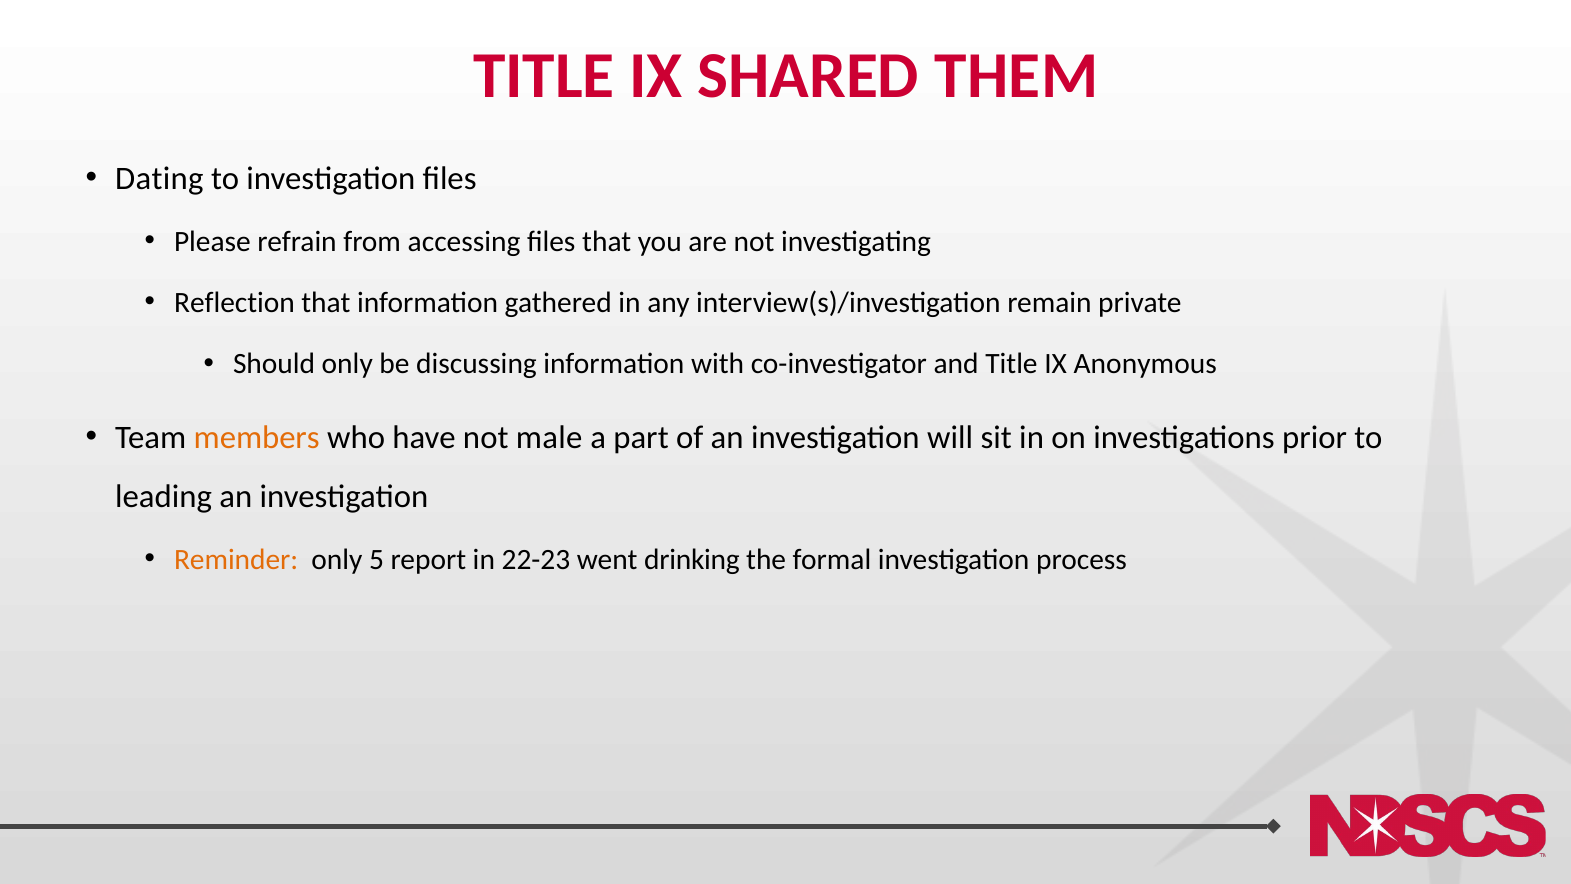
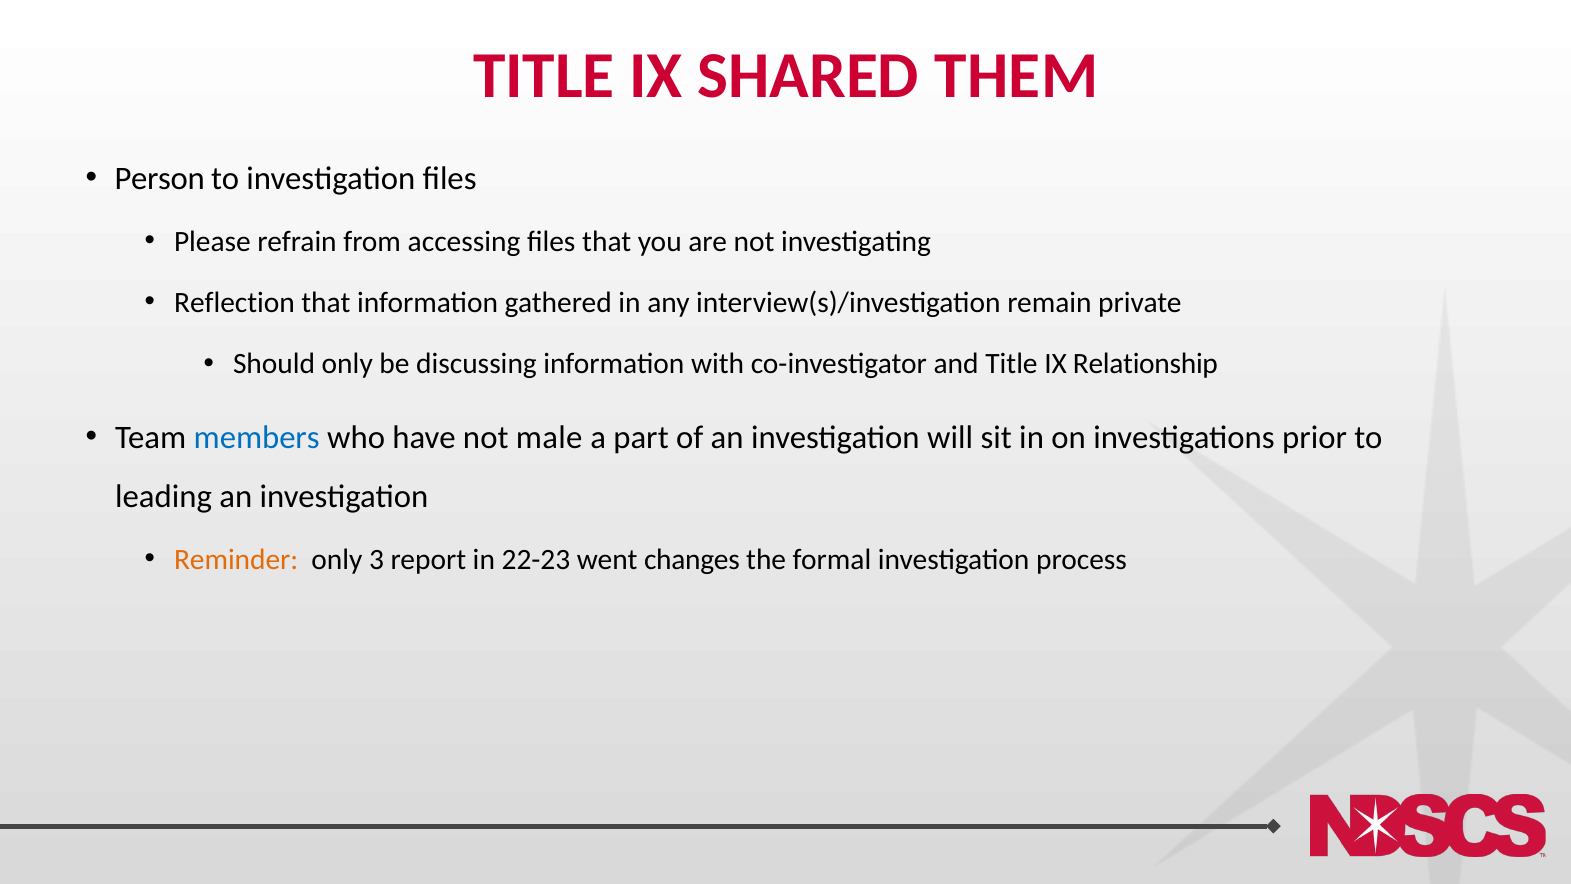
Dating: Dating -> Person
Anonymous: Anonymous -> Relationship
members colour: orange -> blue
5: 5 -> 3
drinking: drinking -> changes
